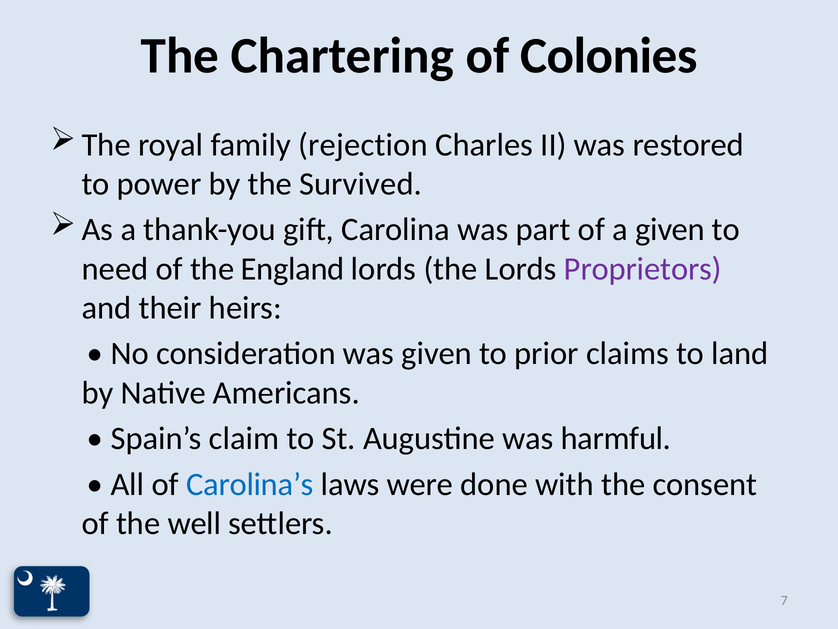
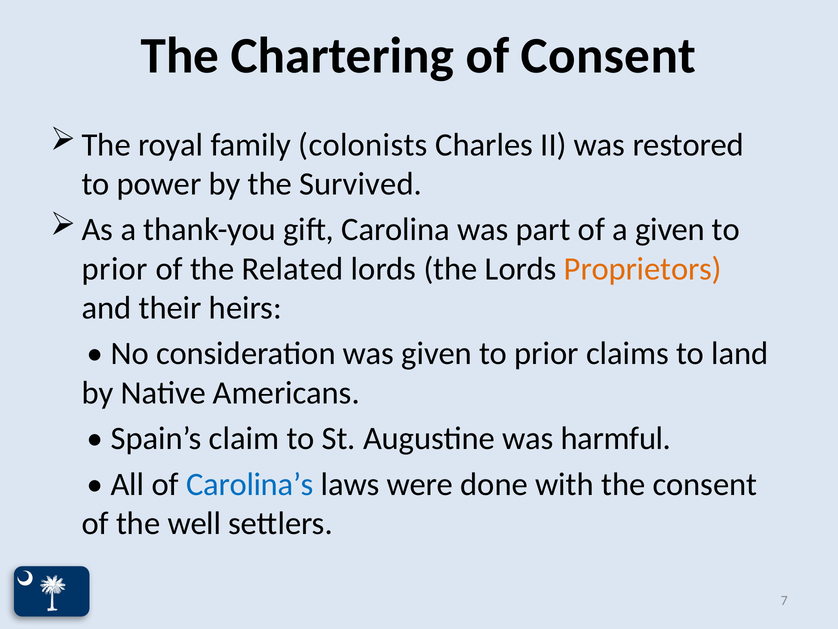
of Colonies: Colonies -> Consent
rejection: rejection -> colonists
need at (115, 269): need -> prior
England: England -> Related
Proprietors colour: purple -> orange
